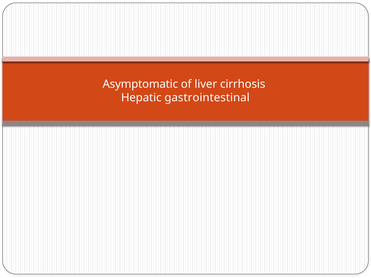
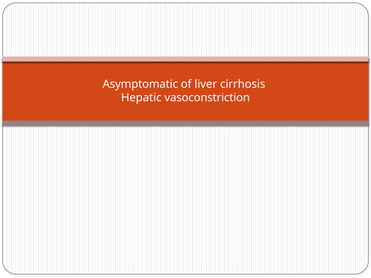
gastrointestinal: gastrointestinal -> vasoconstriction
